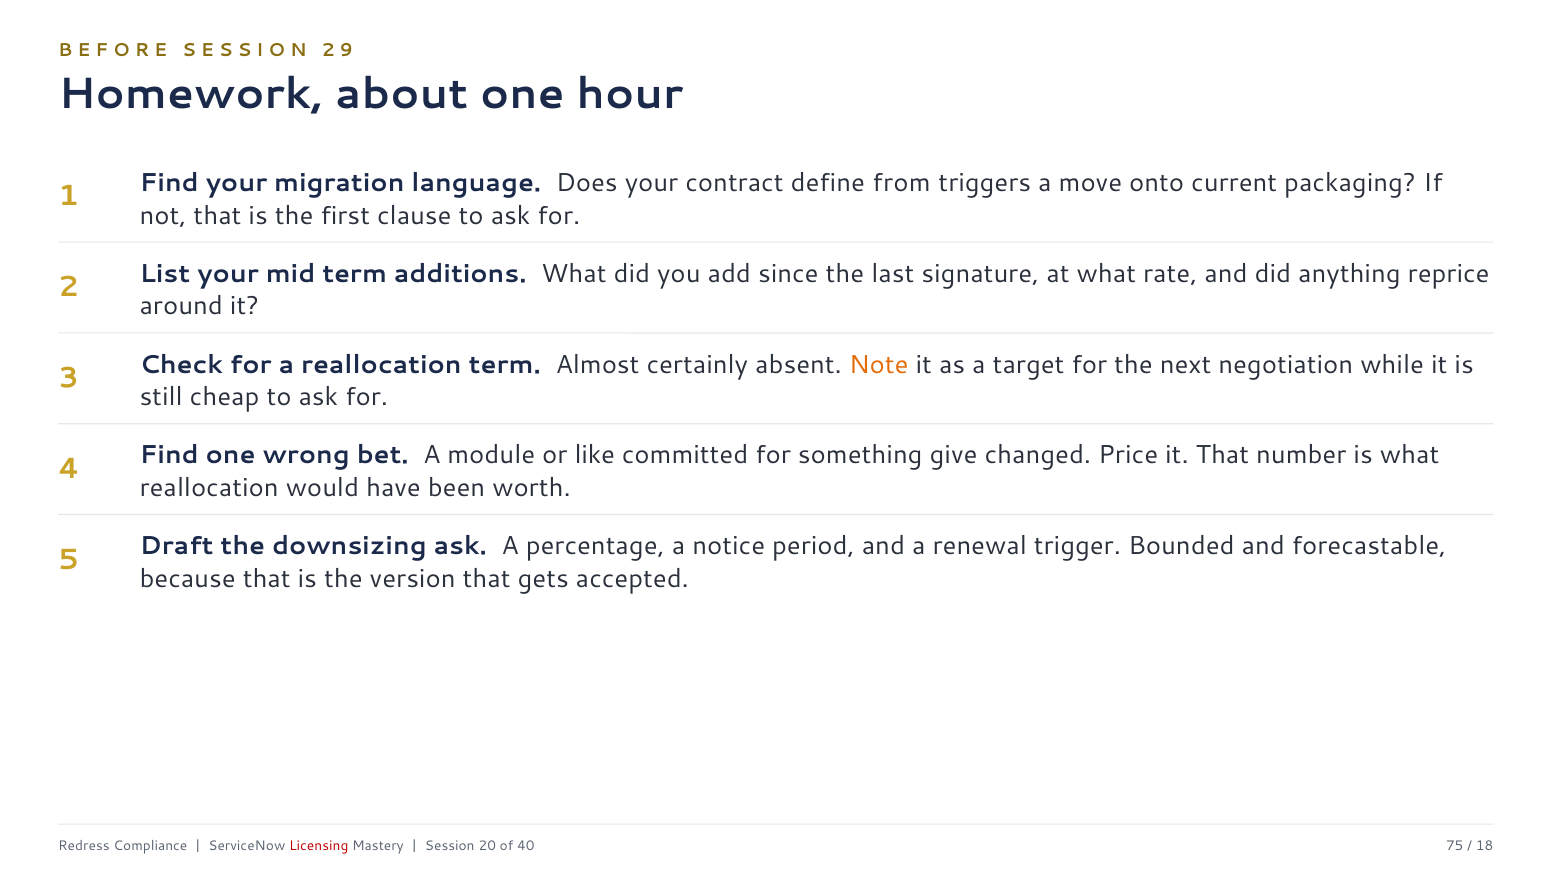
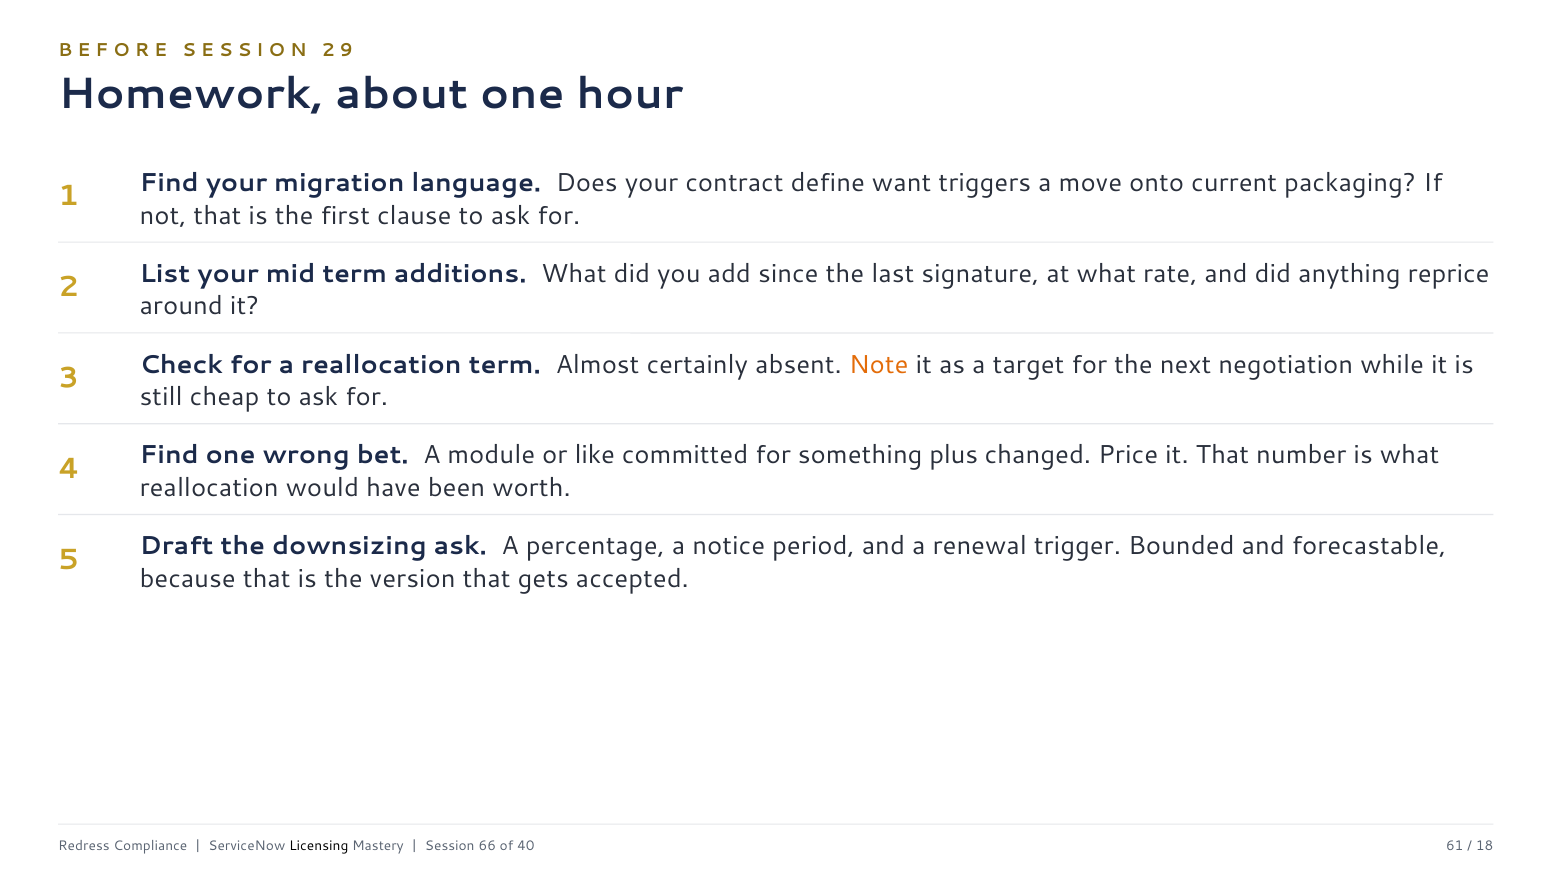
from: from -> want
give: give -> plus
Licensing colour: red -> black
20: 20 -> 66
75: 75 -> 61
